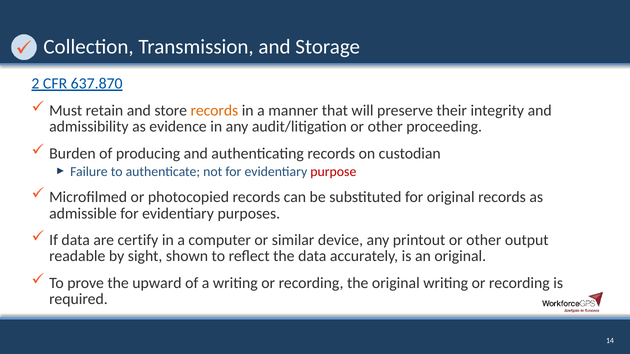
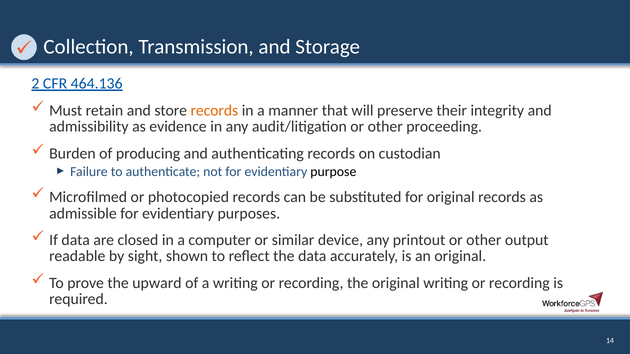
637.870: 637.870 -> 464.136
purpose colour: red -> black
certify: certify -> closed
